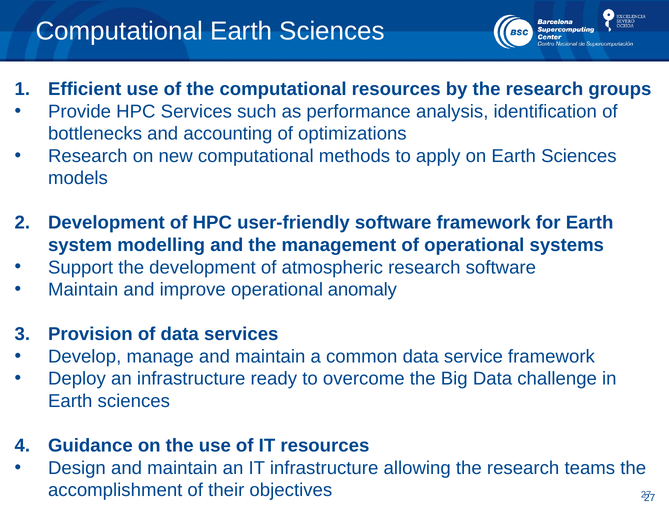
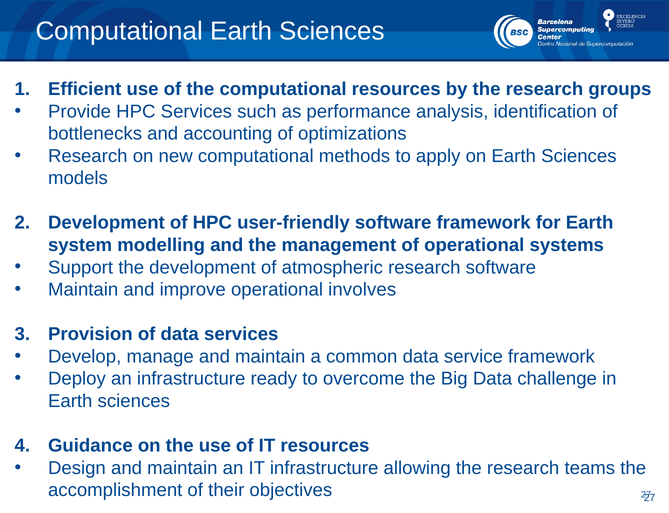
anomaly: anomaly -> involves
